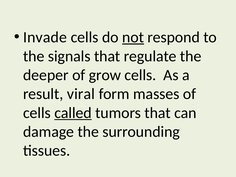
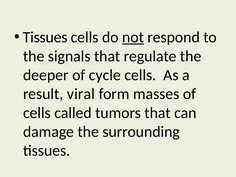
Invade at (45, 37): Invade -> Tissues
grow: grow -> cycle
called underline: present -> none
